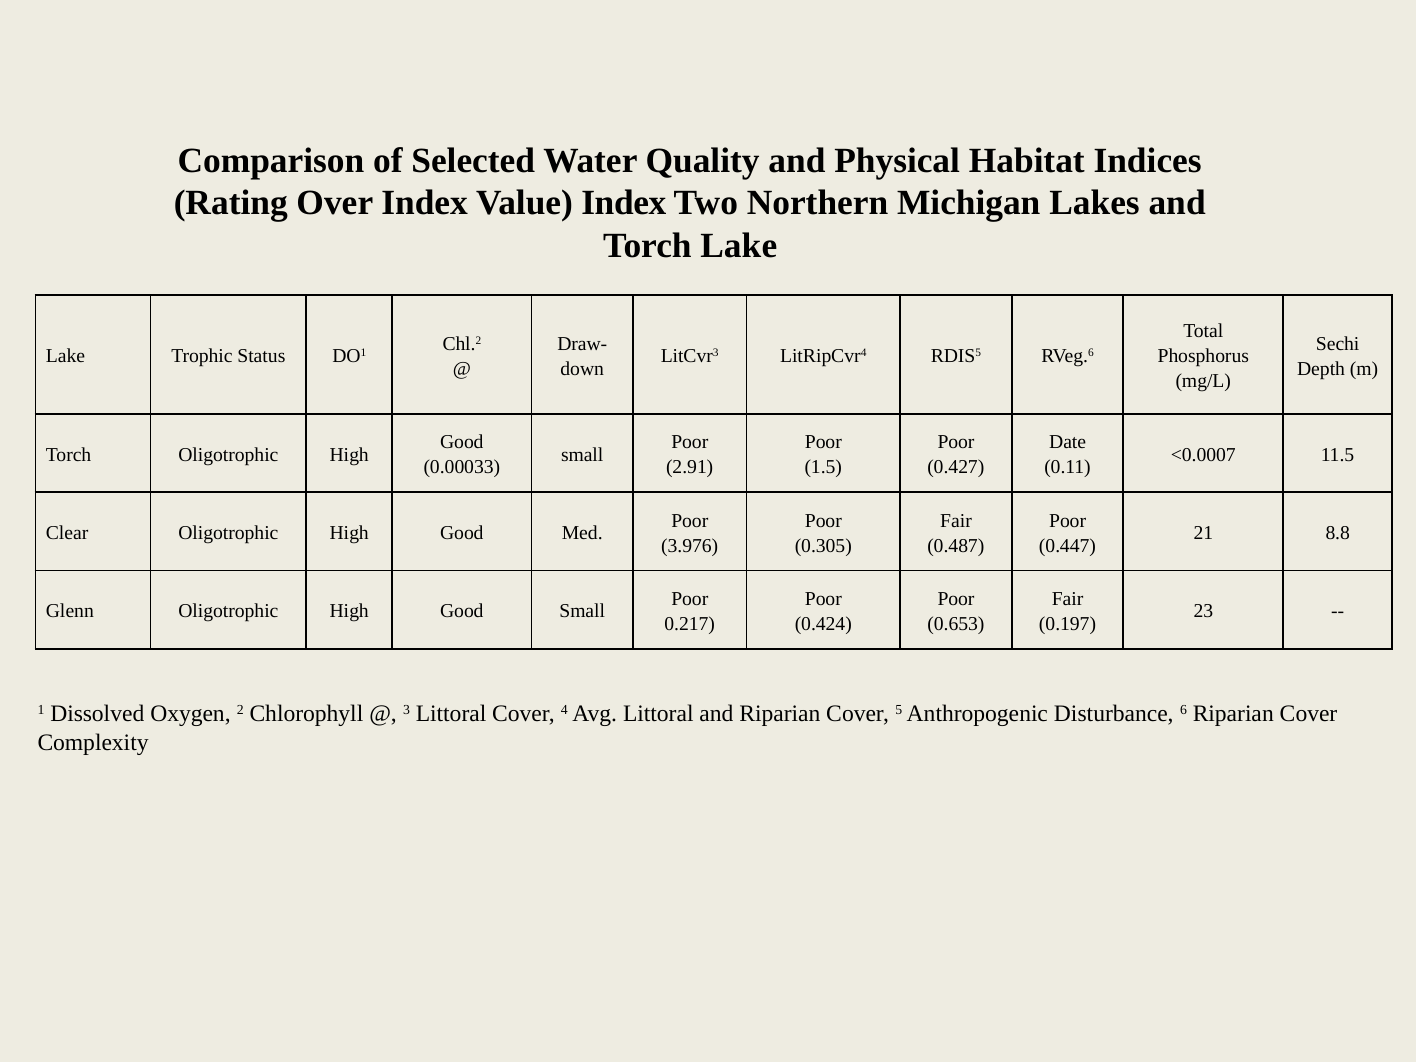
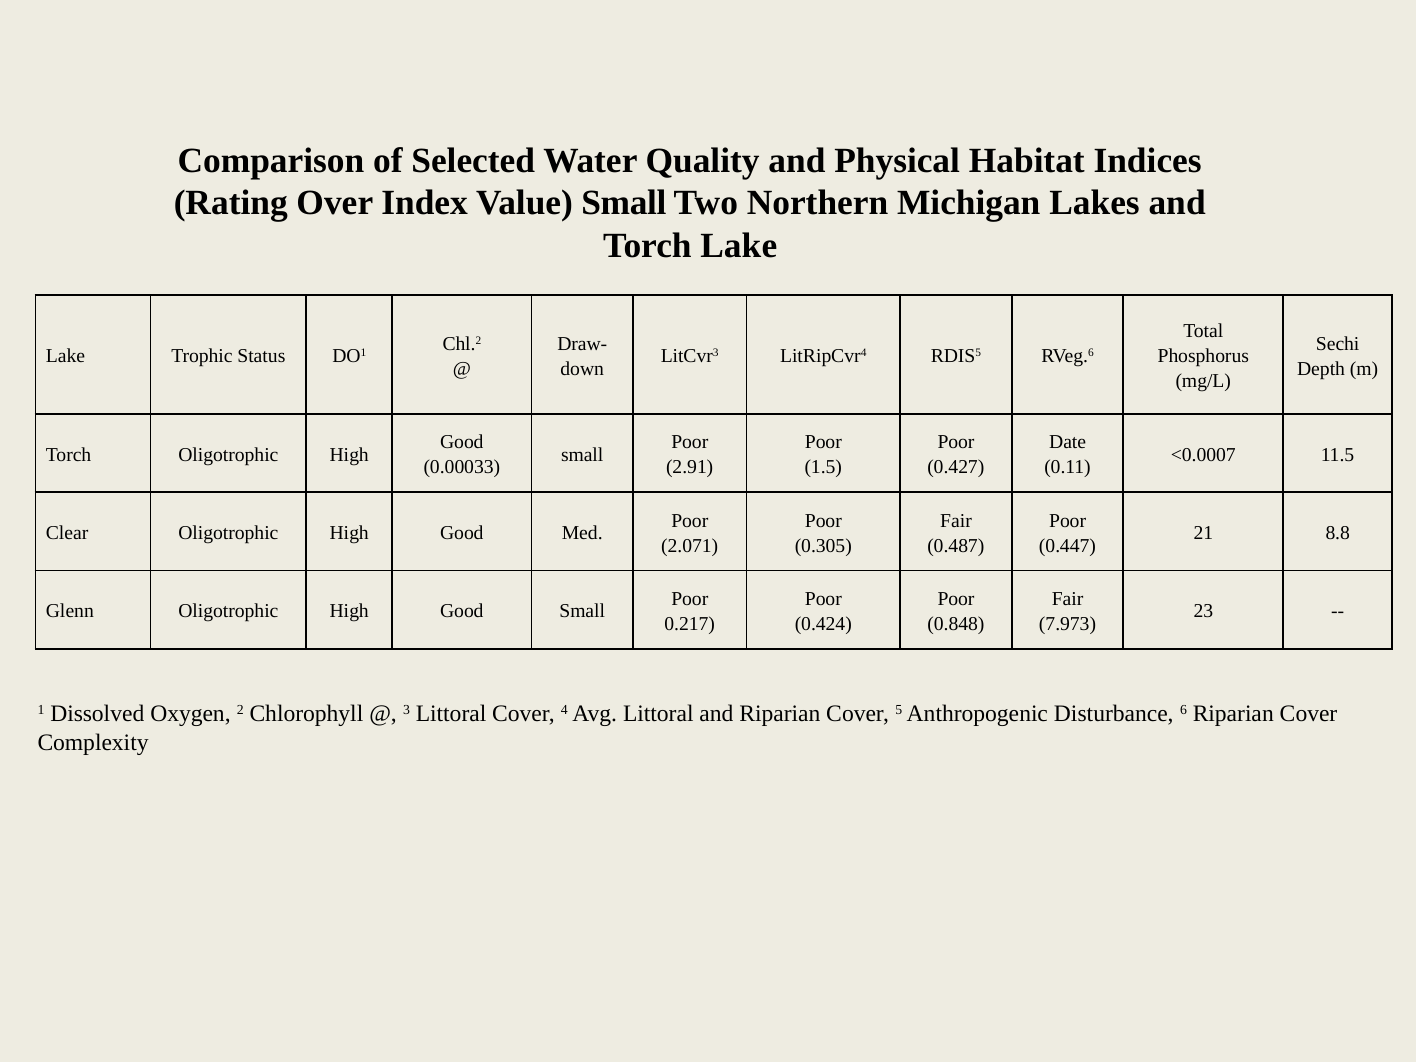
Value Index: Index -> Small
3.976: 3.976 -> 2.071
0.653: 0.653 -> 0.848
0.197: 0.197 -> 7.973
